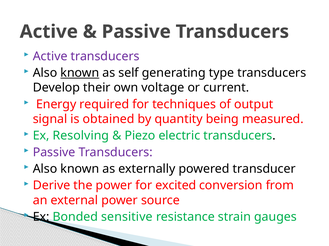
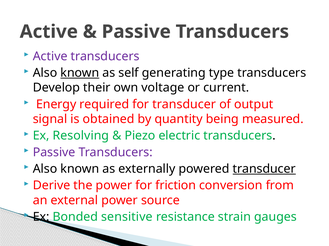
for techniques: techniques -> transducer
transducer at (264, 169) underline: none -> present
excited: excited -> friction
